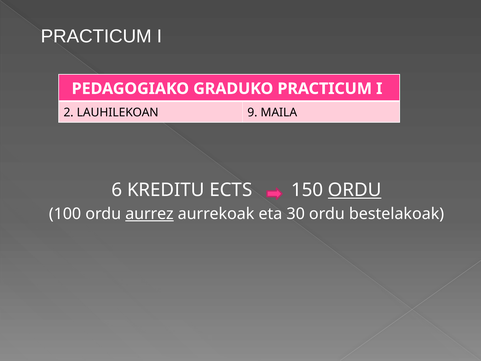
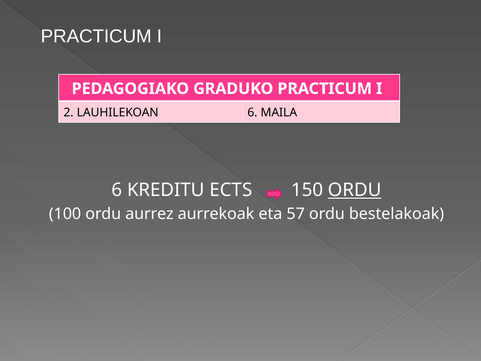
LAUHILEKOAN 9: 9 -> 6
aurrez underline: present -> none
30: 30 -> 57
